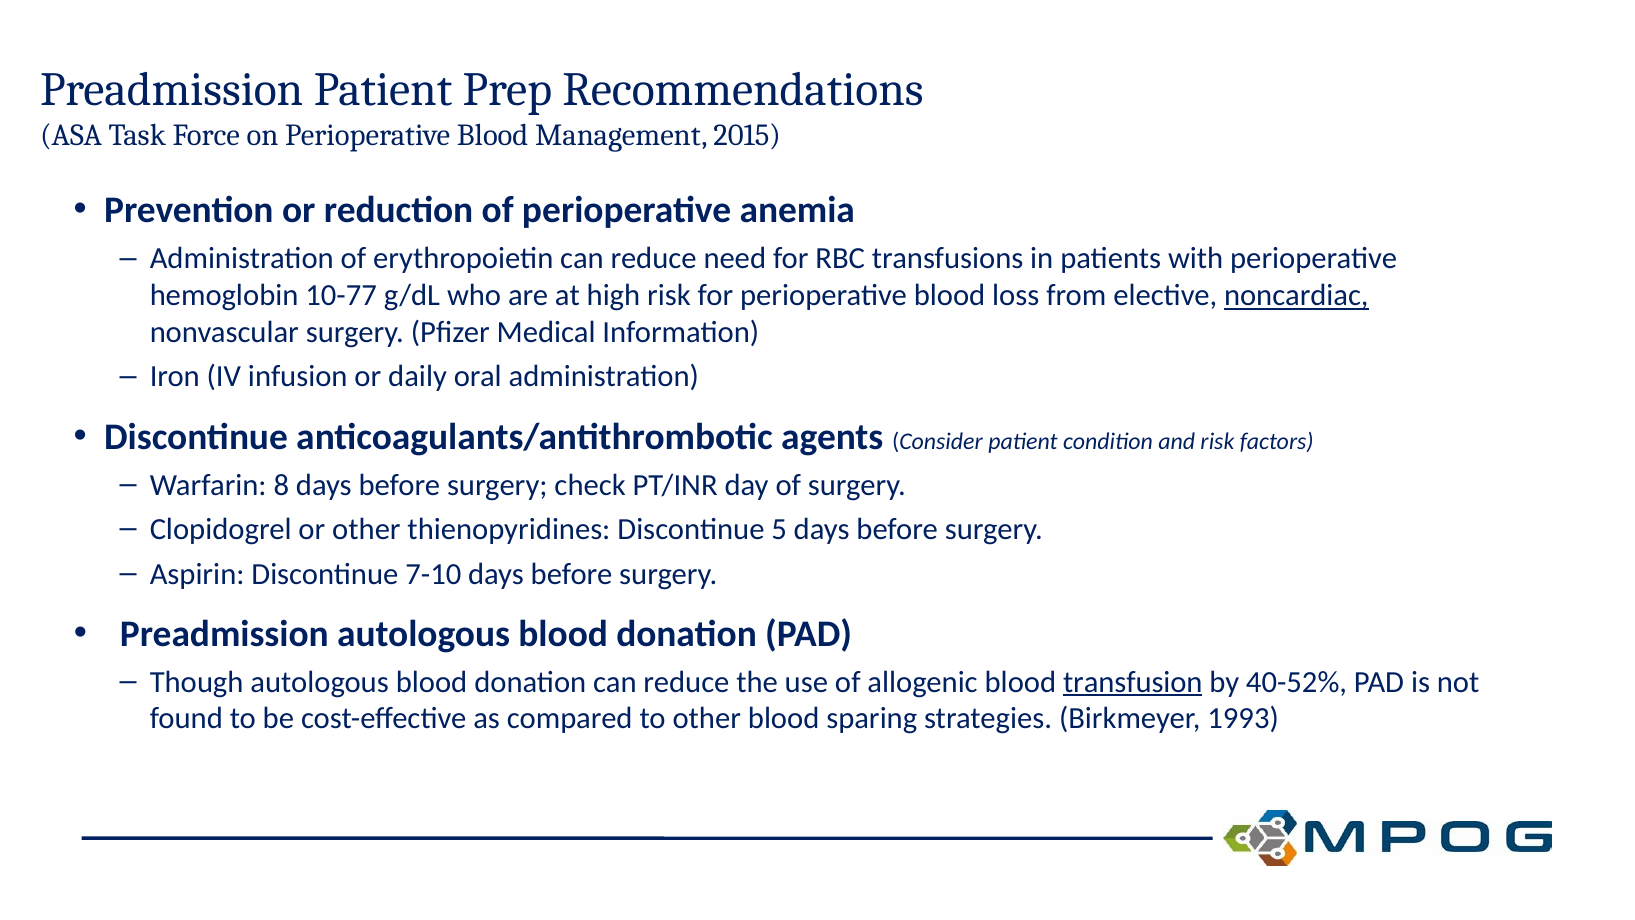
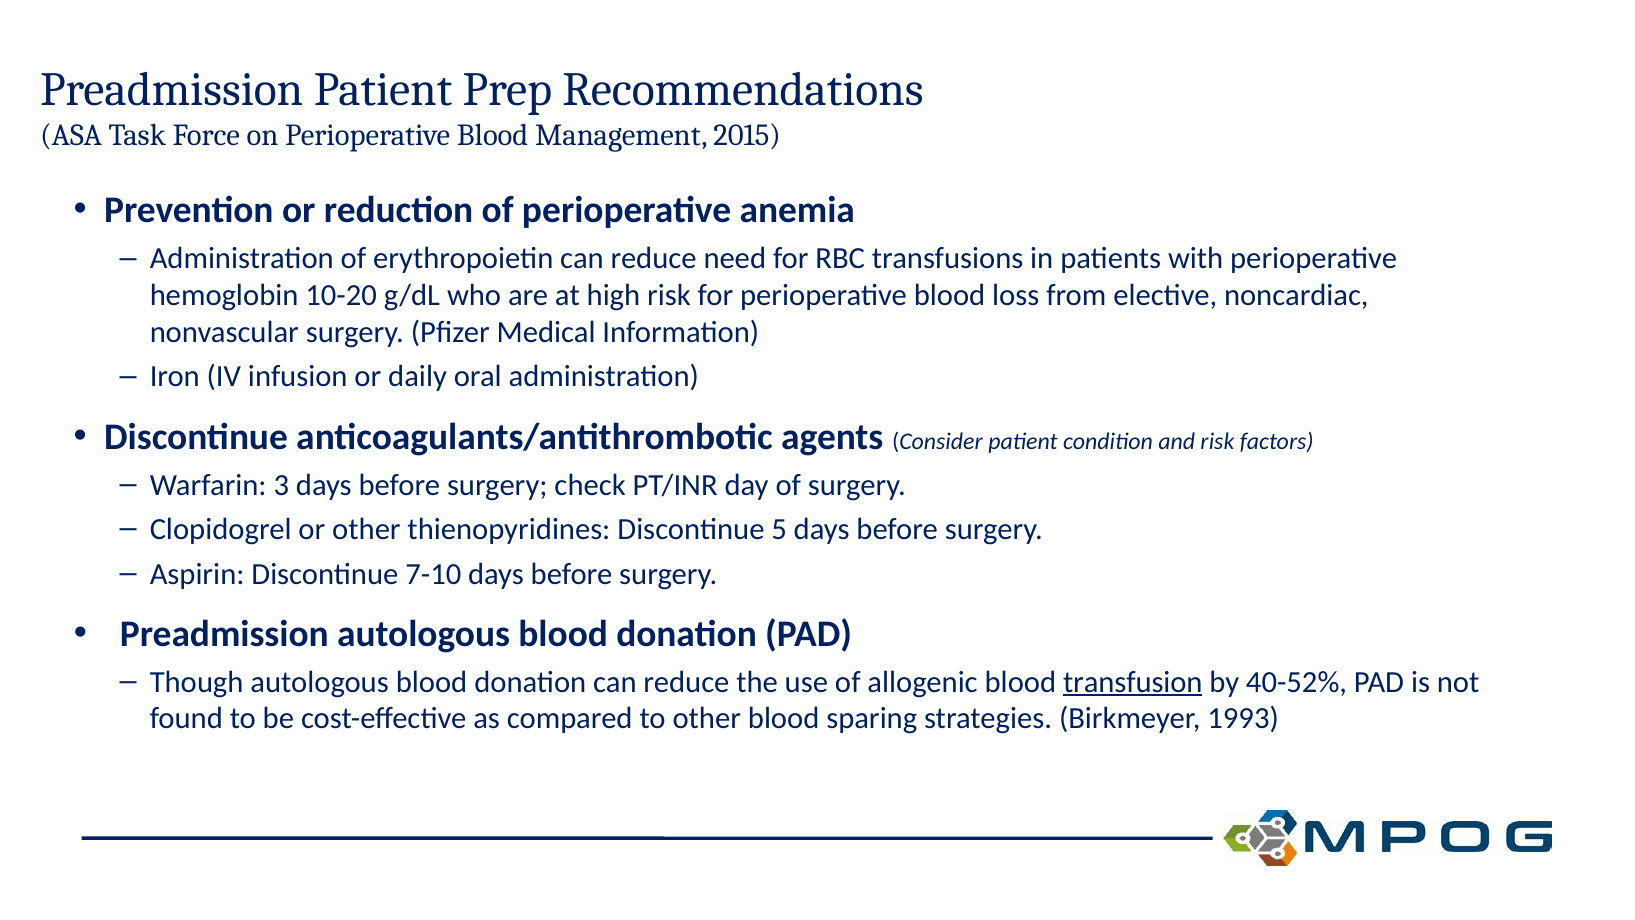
10-77: 10-77 -> 10-20
noncardiac underline: present -> none
8: 8 -> 3
